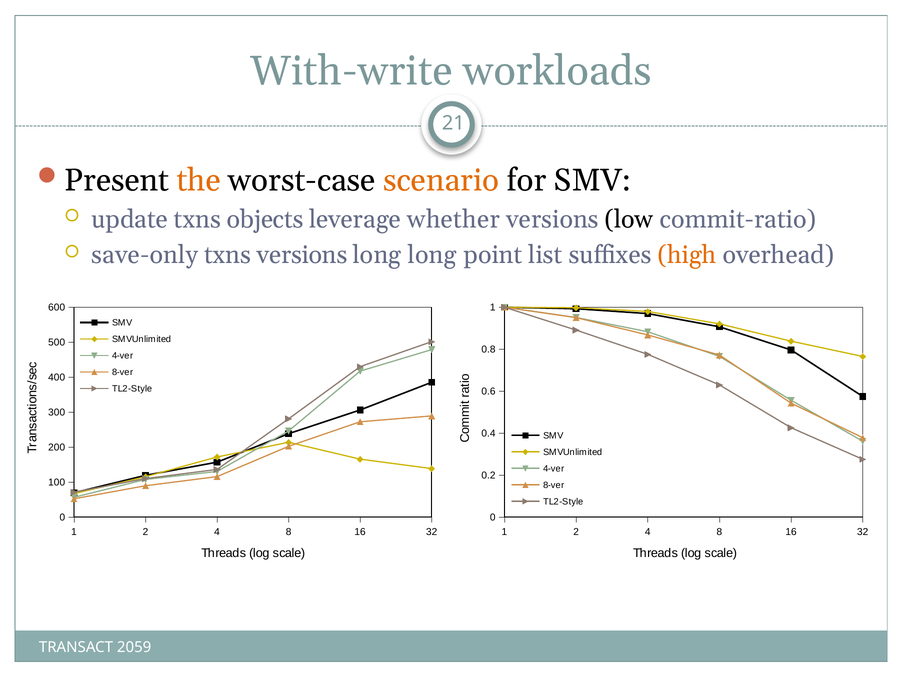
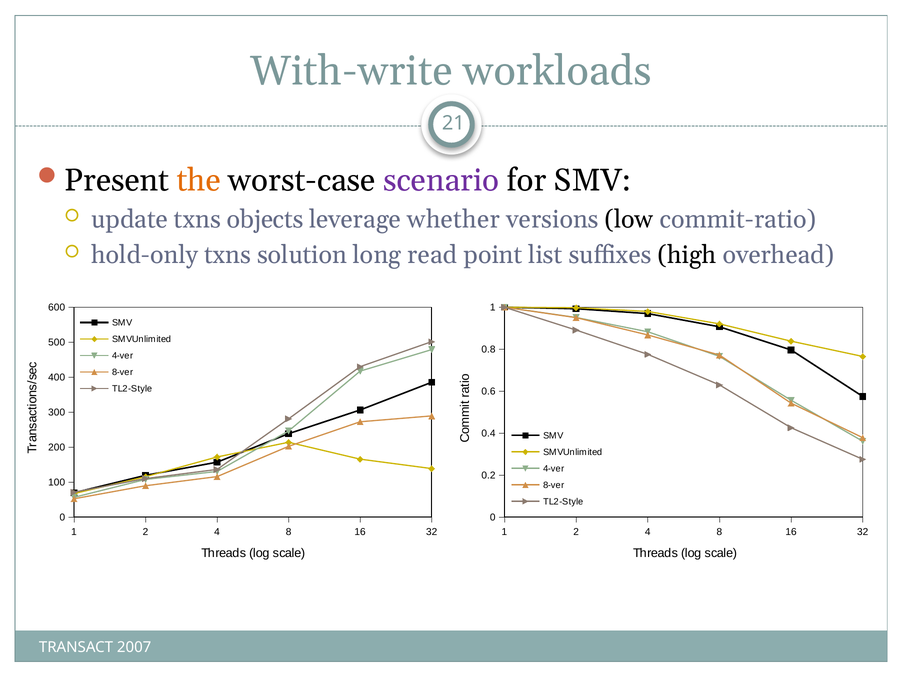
scenario colour: orange -> purple
save-only: save-only -> hold-only
txns versions: versions -> solution
long long: long -> read
high colour: orange -> black
2059: 2059 -> 2007
